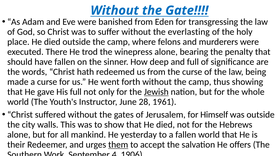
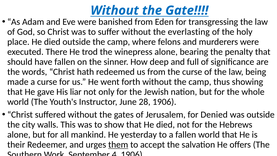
His full: full -> liar
Jewish underline: present -> none
28 1961: 1961 -> 1906
Himself: Himself -> Denied
